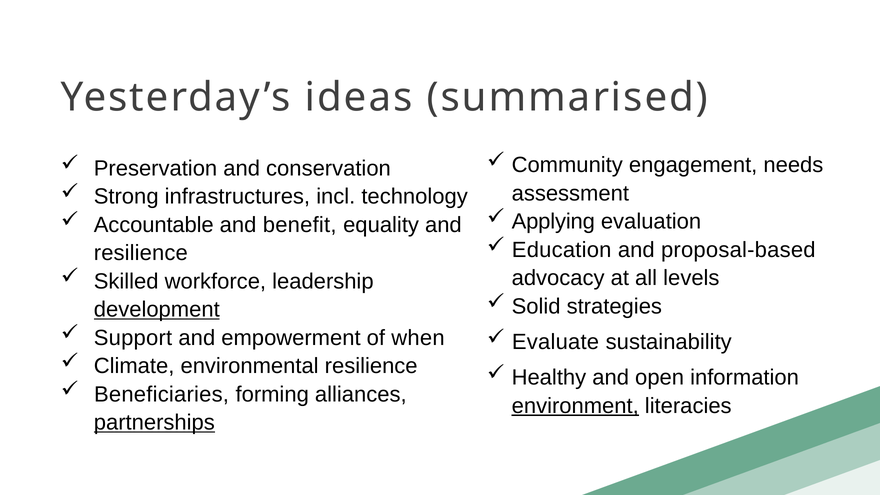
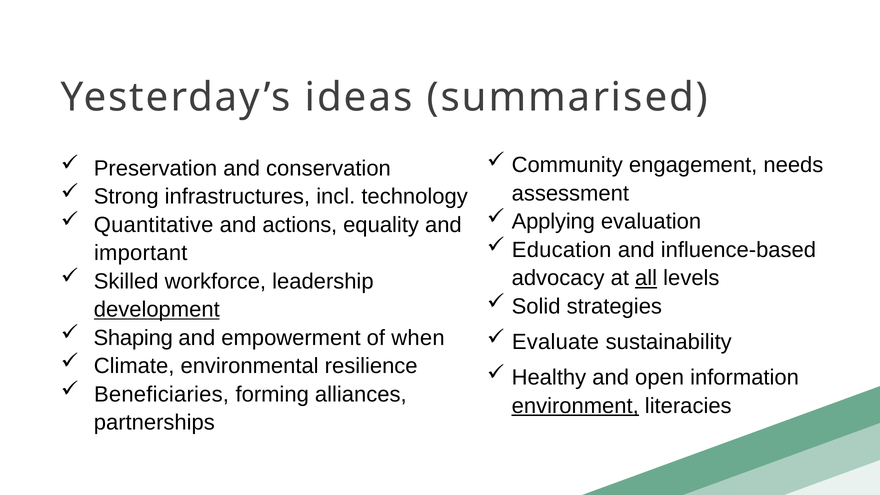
Accountable: Accountable -> Quantitative
benefit: benefit -> actions
proposal-based: proposal-based -> influence-based
resilience at (141, 253): resilience -> important
all underline: none -> present
Support: Support -> Shaping
partnerships underline: present -> none
